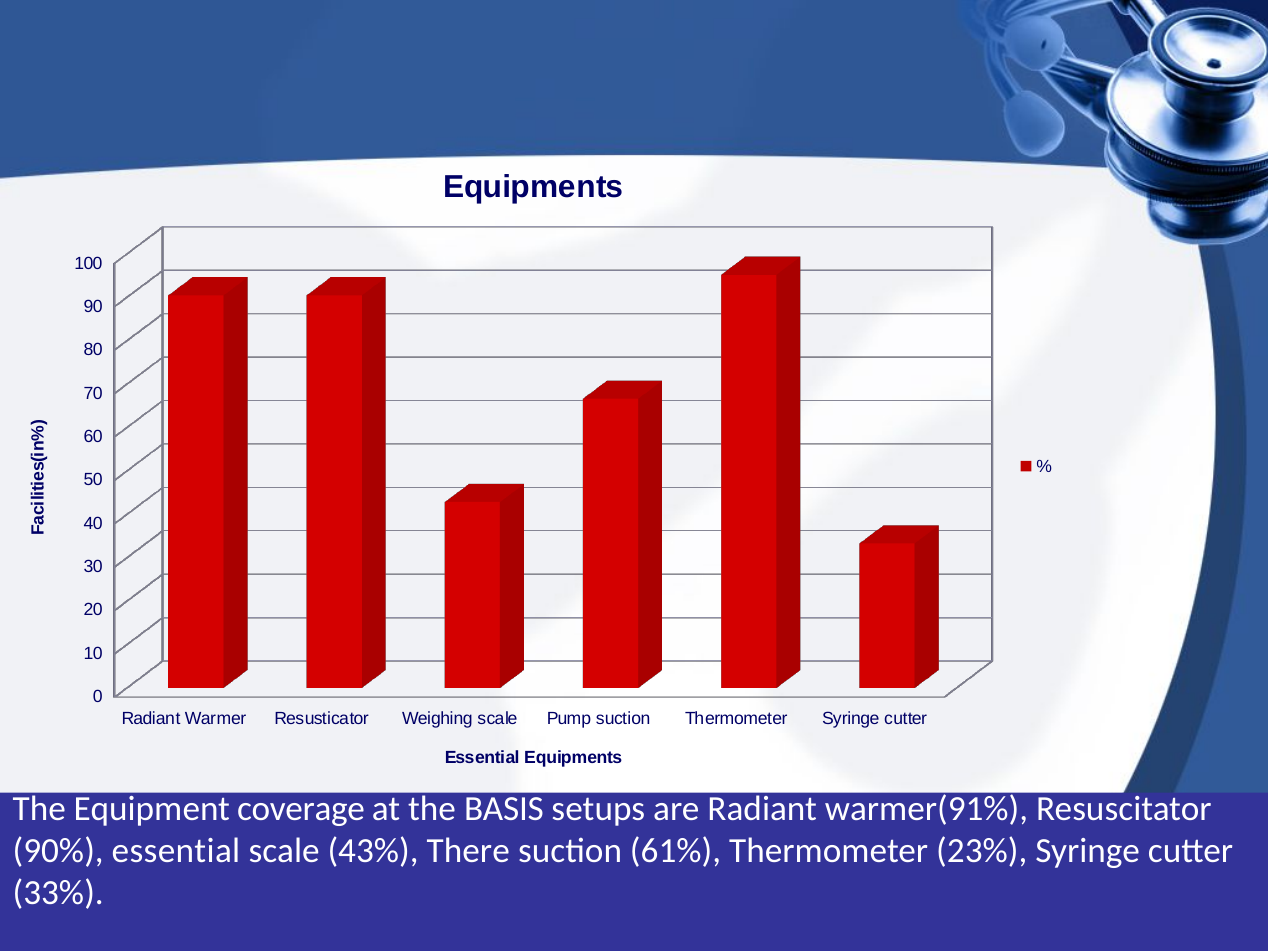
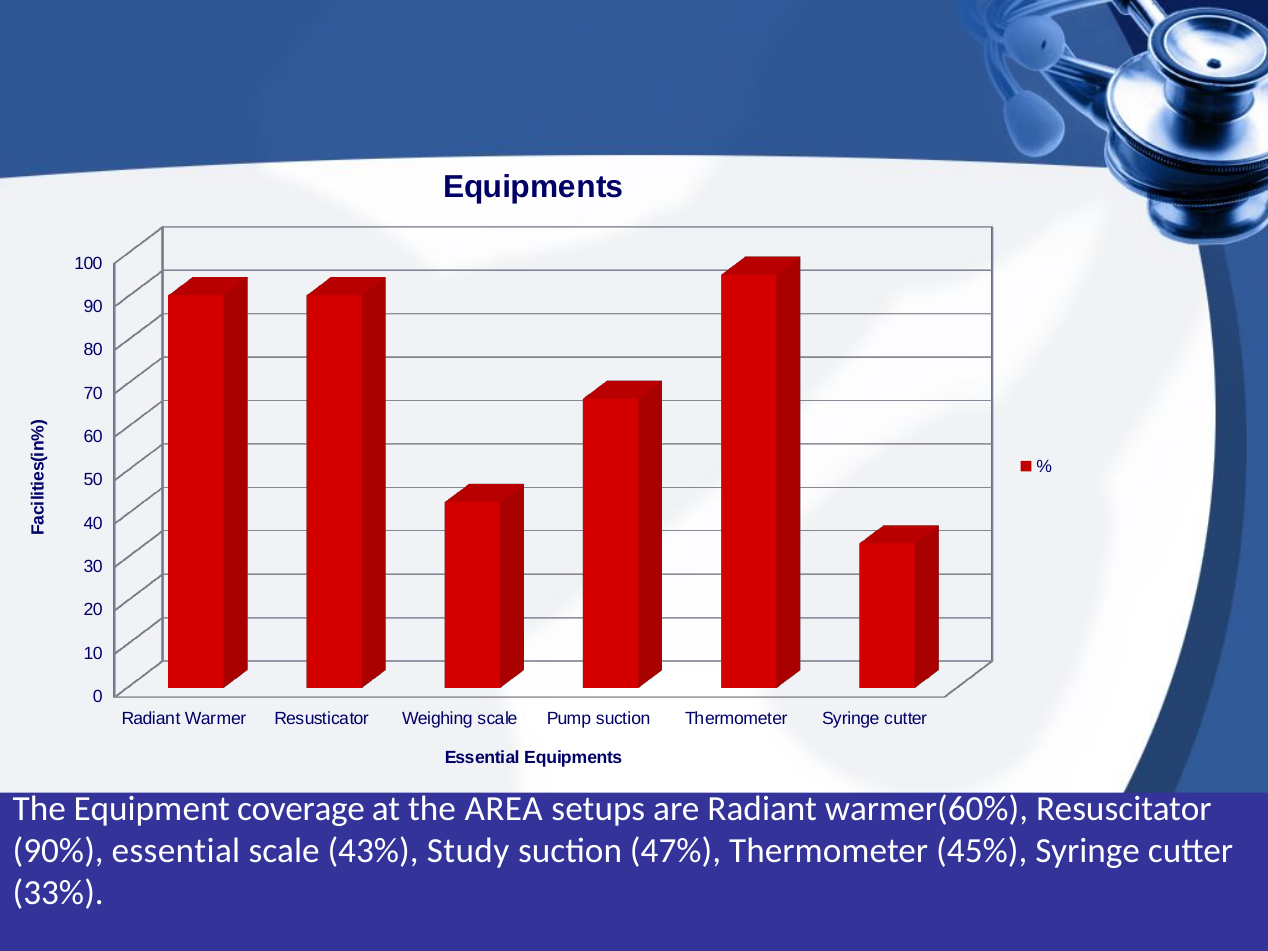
BASIS: BASIS -> AREA
warmer(91%: warmer(91% -> warmer(60%
There: There -> Study
61%: 61% -> 47%
23%: 23% -> 45%
